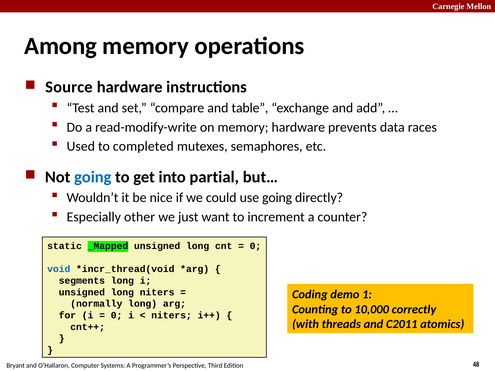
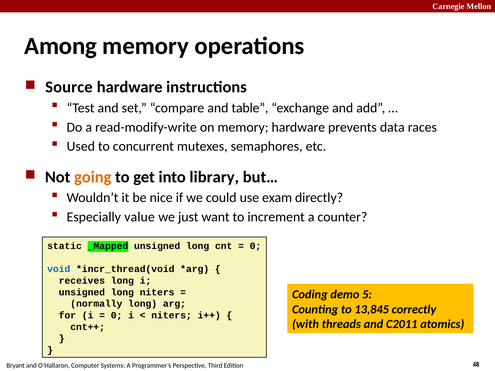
completed: completed -> concurrent
going at (93, 177) colour: blue -> orange
partial: partial -> library
use going: going -> exam
other: other -> value
segments: segments -> receives
1: 1 -> 5
10,000: 10,000 -> 13,845
